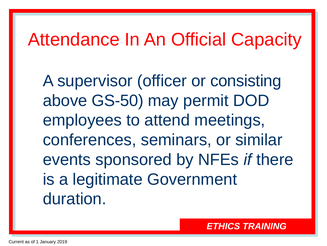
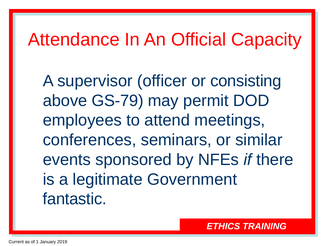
GS-50: GS-50 -> GS-79
duration: duration -> fantastic
